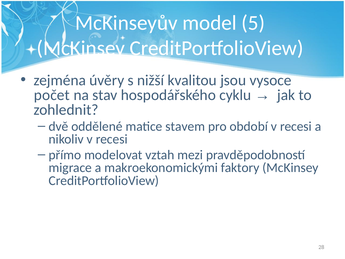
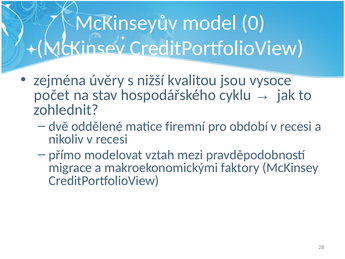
5: 5 -> 0
stavem: stavem -> firemní
